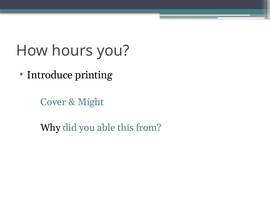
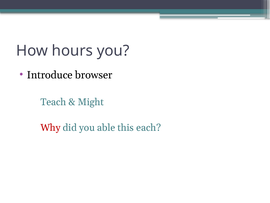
printing: printing -> browser
Cover: Cover -> Teach
Why colour: black -> red
from: from -> each
